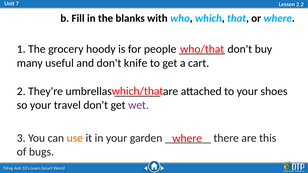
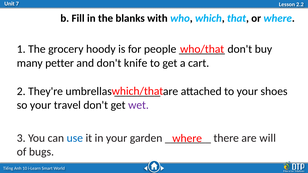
useful: useful -> petter
use colour: orange -> blue
this: this -> will
